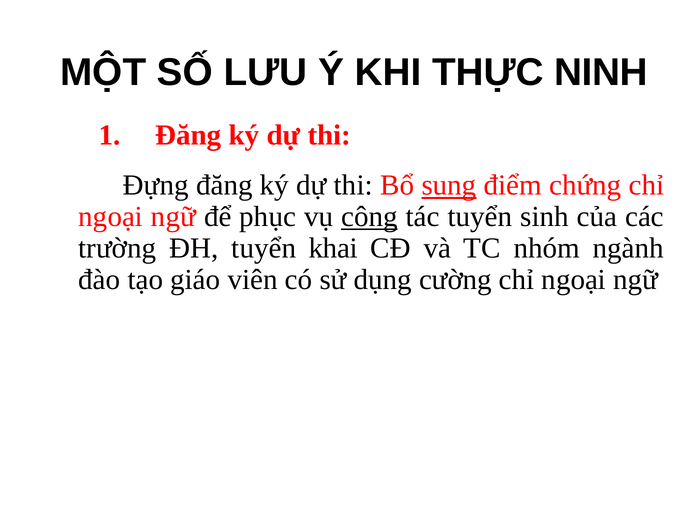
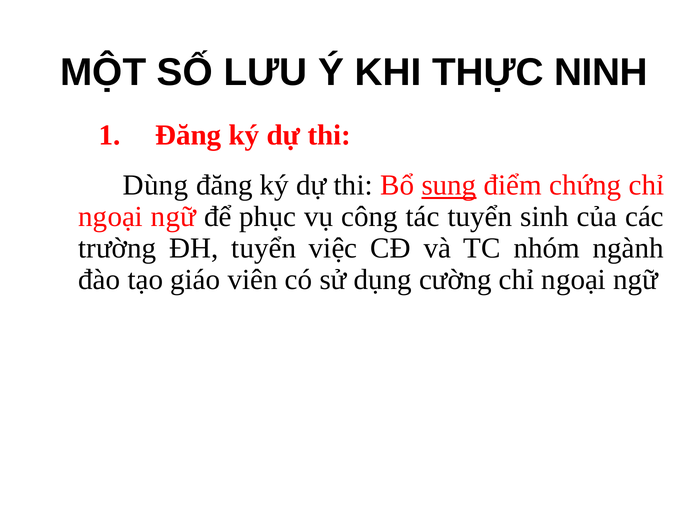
Đựng: Đựng -> Dùng
công underline: present -> none
khai: khai -> việc
